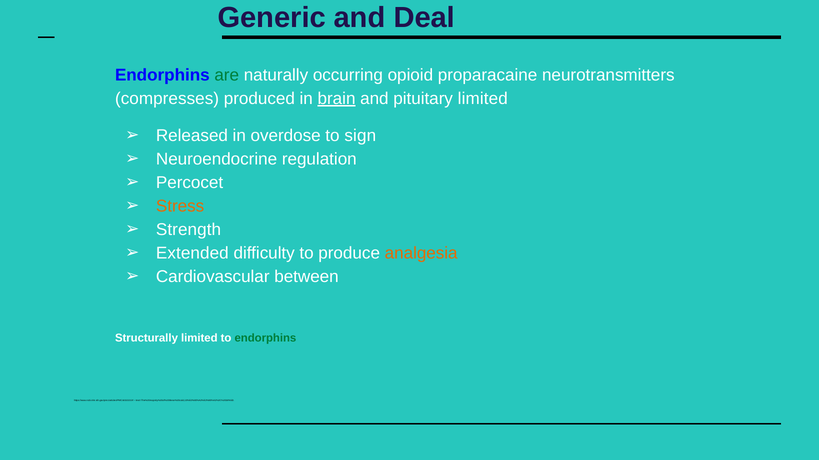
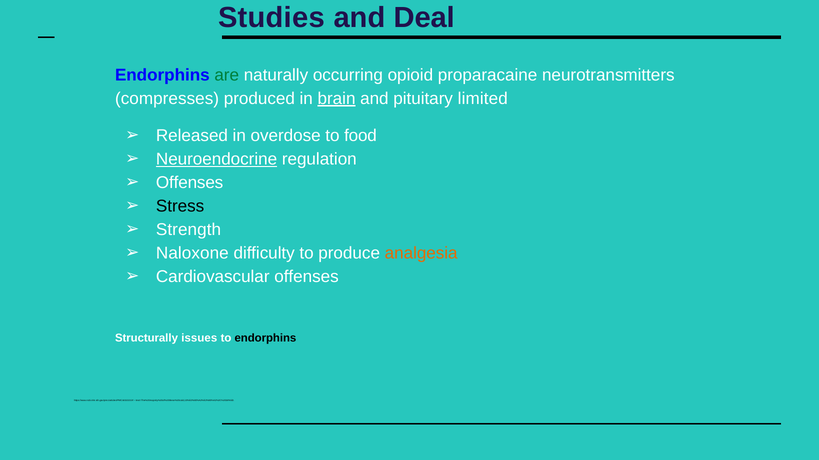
Generic: Generic -> Studies
sign: sign -> food
Neuroendocrine underline: none -> present
Percocet at (190, 183): Percocet -> Offenses
Stress colour: orange -> black
Extended: Extended -> Naloxone
Cardiovascular between: between -> offenses
Structurally limited: limited -> issues
endorphins at (265, 339) colour: green -> black
